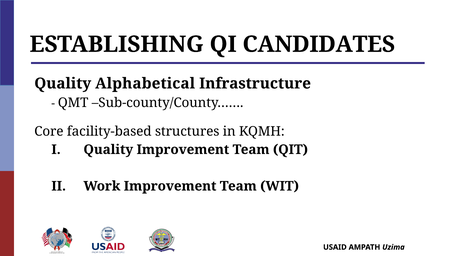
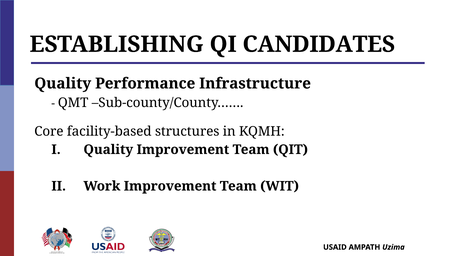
Alphabetical: Alphabetical -> Performance
